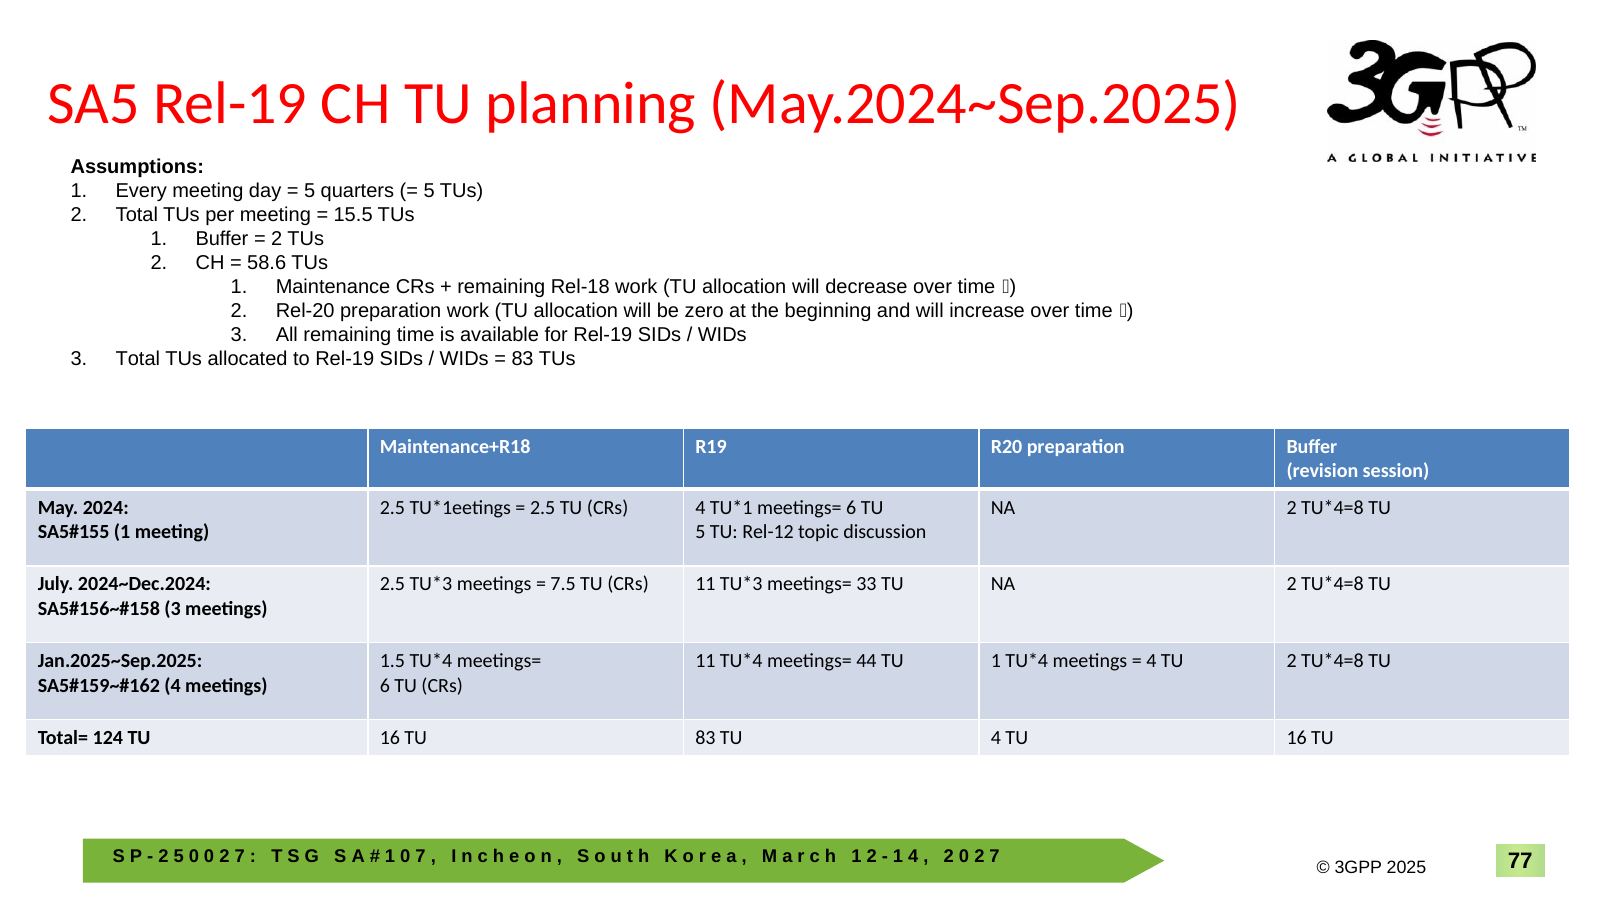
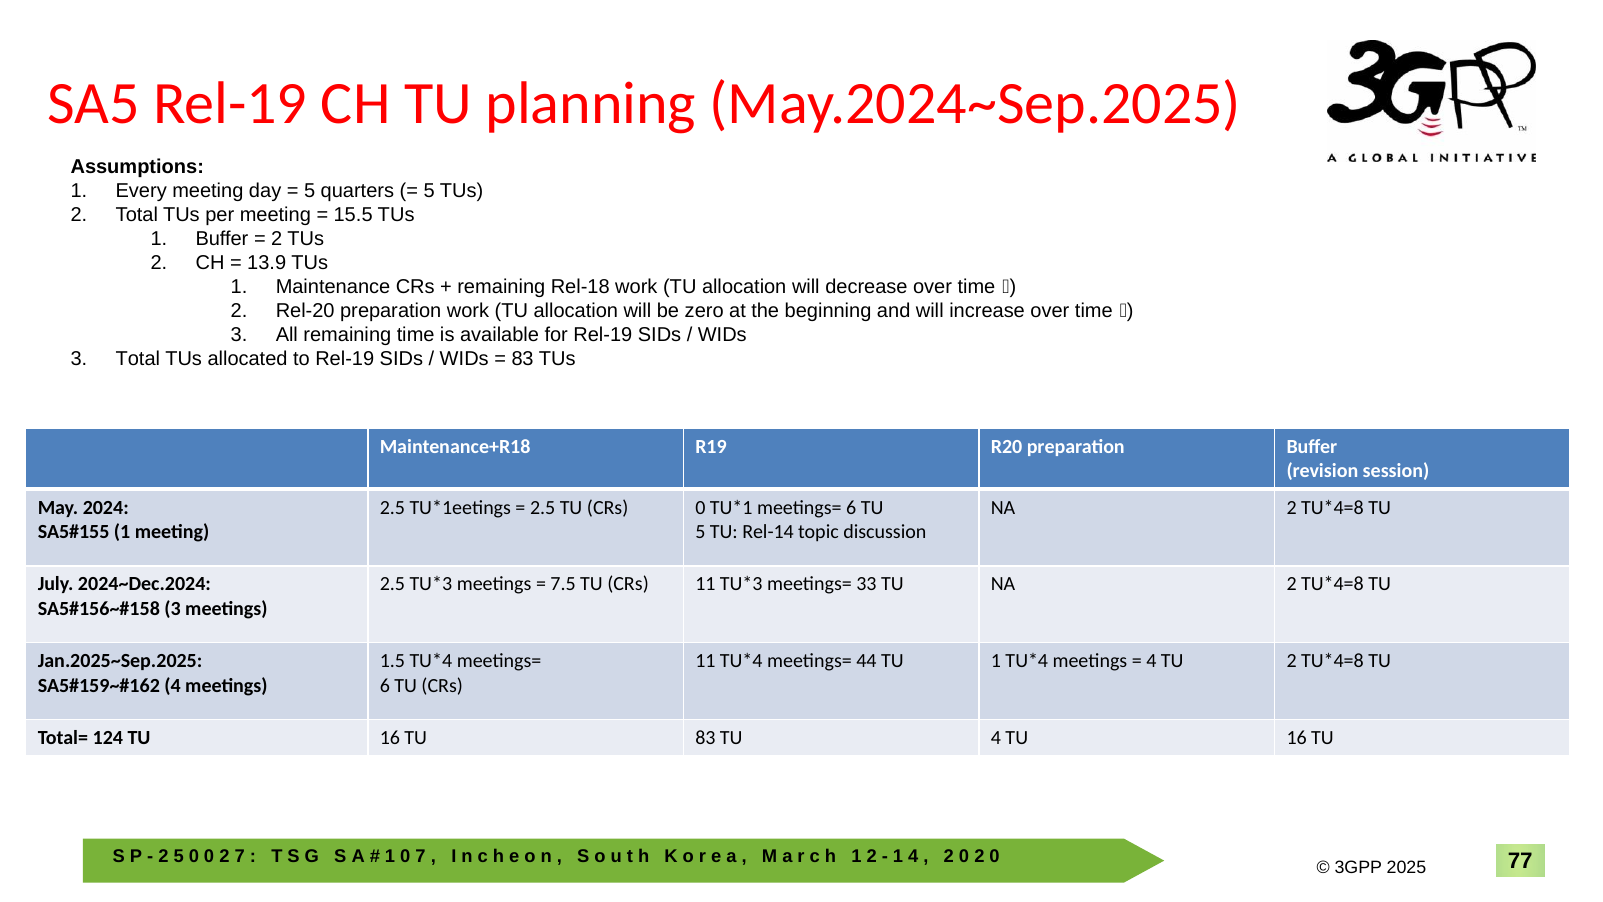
58.6: 58.6 -> 13.9
CRs 4: 4 -> 0
Rel-12: Rel-12 -> Rel-14
7 at (995, 856): 7 -> 0
